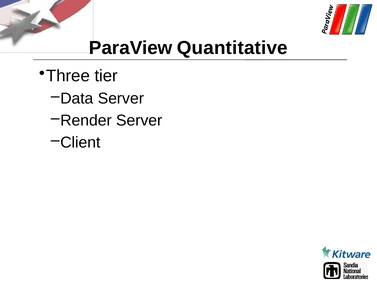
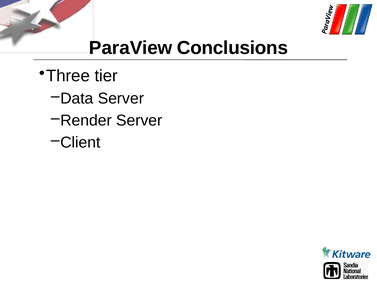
Quantitative: Quantitative -> Conclusions
